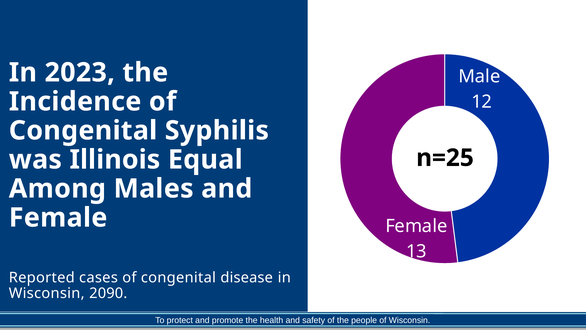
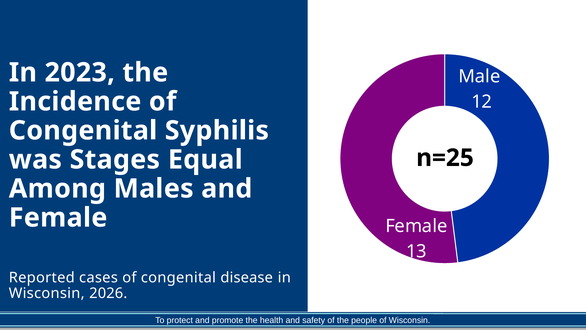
Illinois: Illinois -> Stages
2090: 2090 -> 2026
